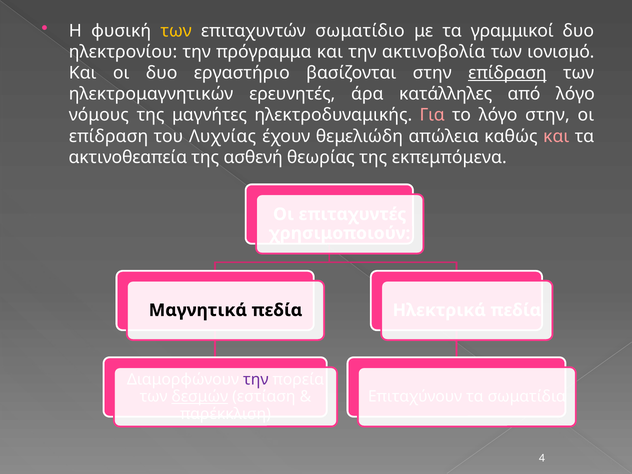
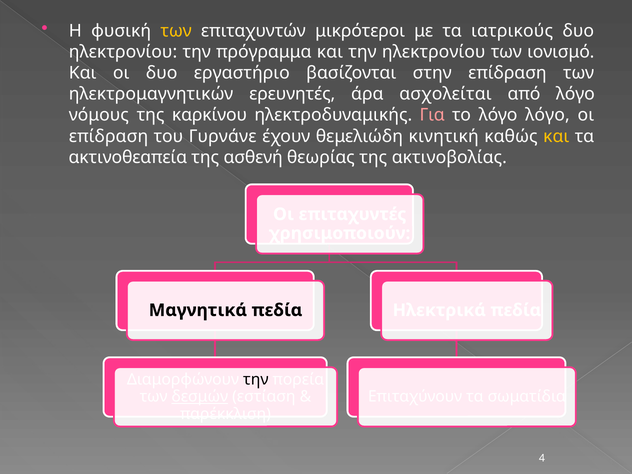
σωματίδιο: σωματίδιο -> μικρότεροι
γραμμικοί: γραμμικοί -> ιατρικούς
την ακτινοβολία: ακτινοβολία -> ηλεκτρονίου
επίδραση at (507, 73) underline: present -> none
κατάλληλες: κατάλληλες -> ασχολείται
μαγνήτες: μαγνήτες -> καρκίνου
λόγο στην: στην -> λόγο
Λυχνίας: Λυχνίας -> Γυρνάνε
απώλεια: απώλεια -> κινητική
και at (556, 136) colour: pink -> yellow
εκπεμπόμενα: εκπεμπόμενα -> ακτινοβολίας
την at (256, 380) colour: purple -> black
